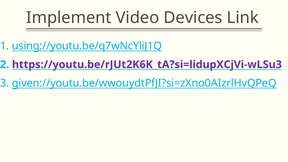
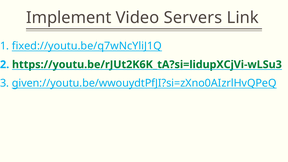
Devices: Devices -> Servers
using://youtu.be/q7wNcYliJ1Q: using://youtu.be/q7wNcYliJ1Q -> fixed://youtu.be/q7wNcYliJ1Q
https://youtu.be/rJUt2K6K_tA?si=lidupXCjVi-wLSu3 colour: purple -> green
